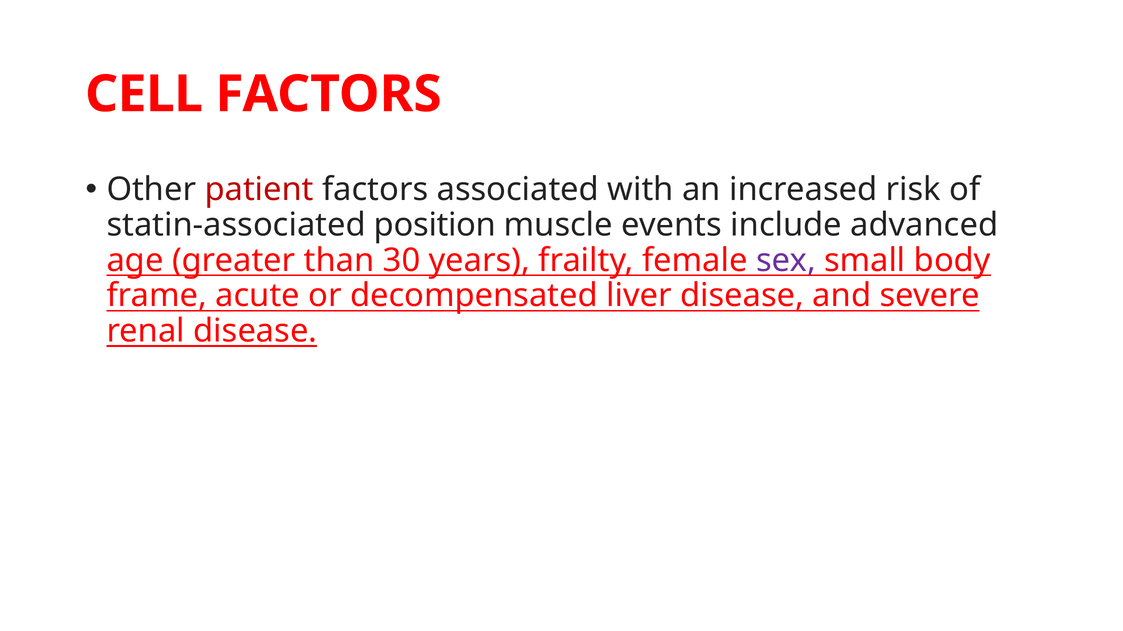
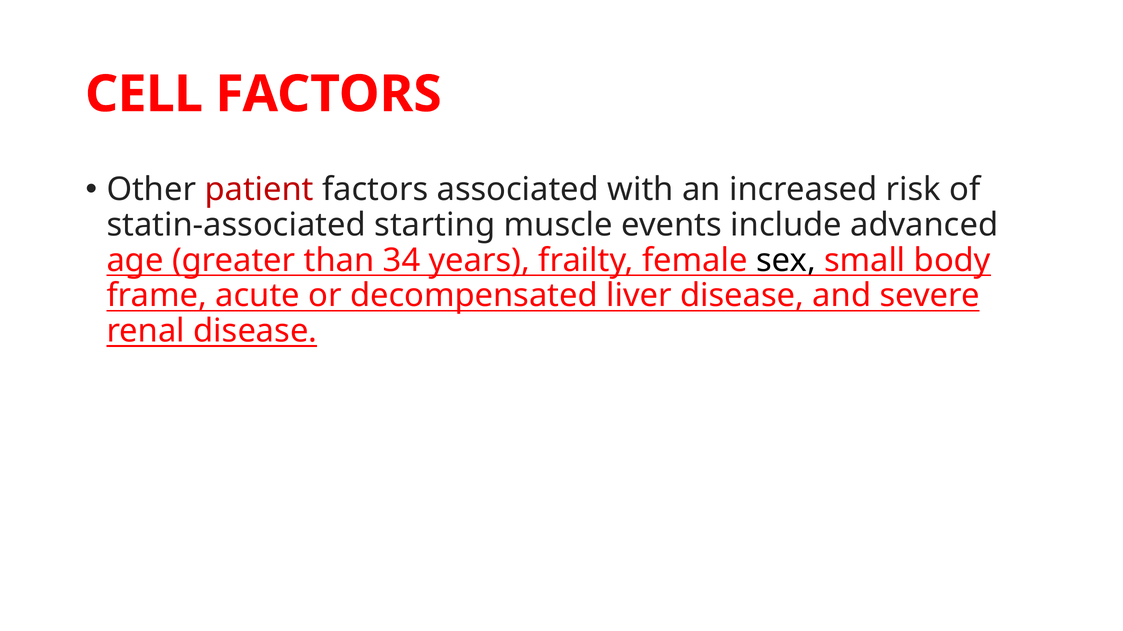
position: position -> starting
30: 30 -> 34
sex colour: purple -> black
